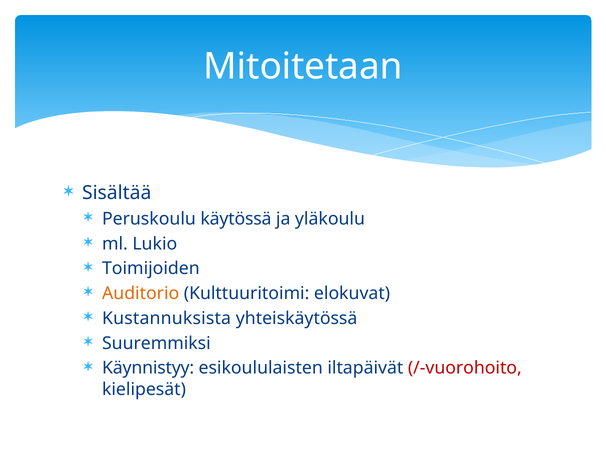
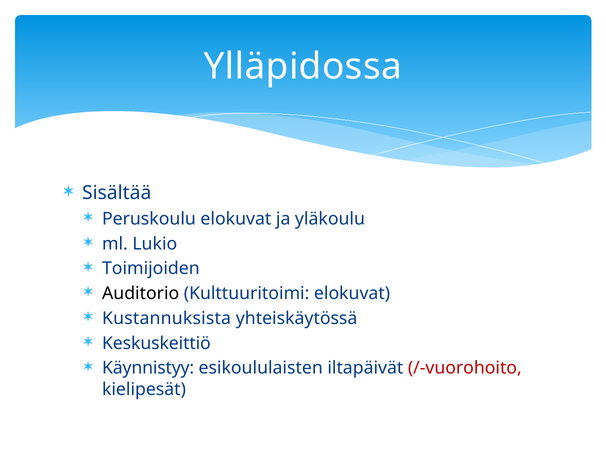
Mitoitetaan: Mitoitetaan -> Ylläpidossa
Peruskoulu käytössä: käytössä -> elokuvat
Auditorio colour: orange -> black
Suuremmiksi: Suuremmiksi -> Keskuskeittiö
